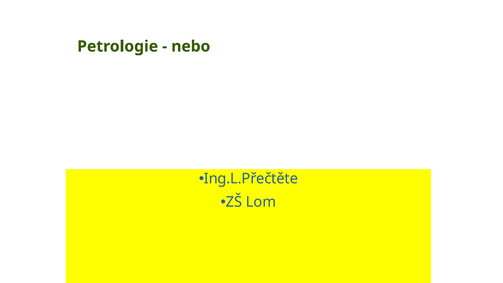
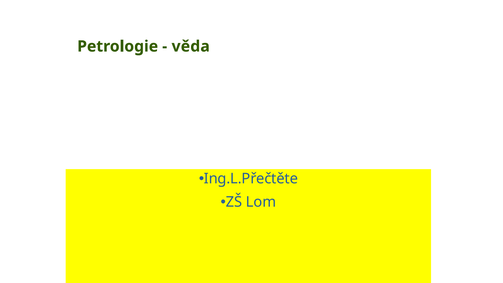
nebo: nebo -> věda
